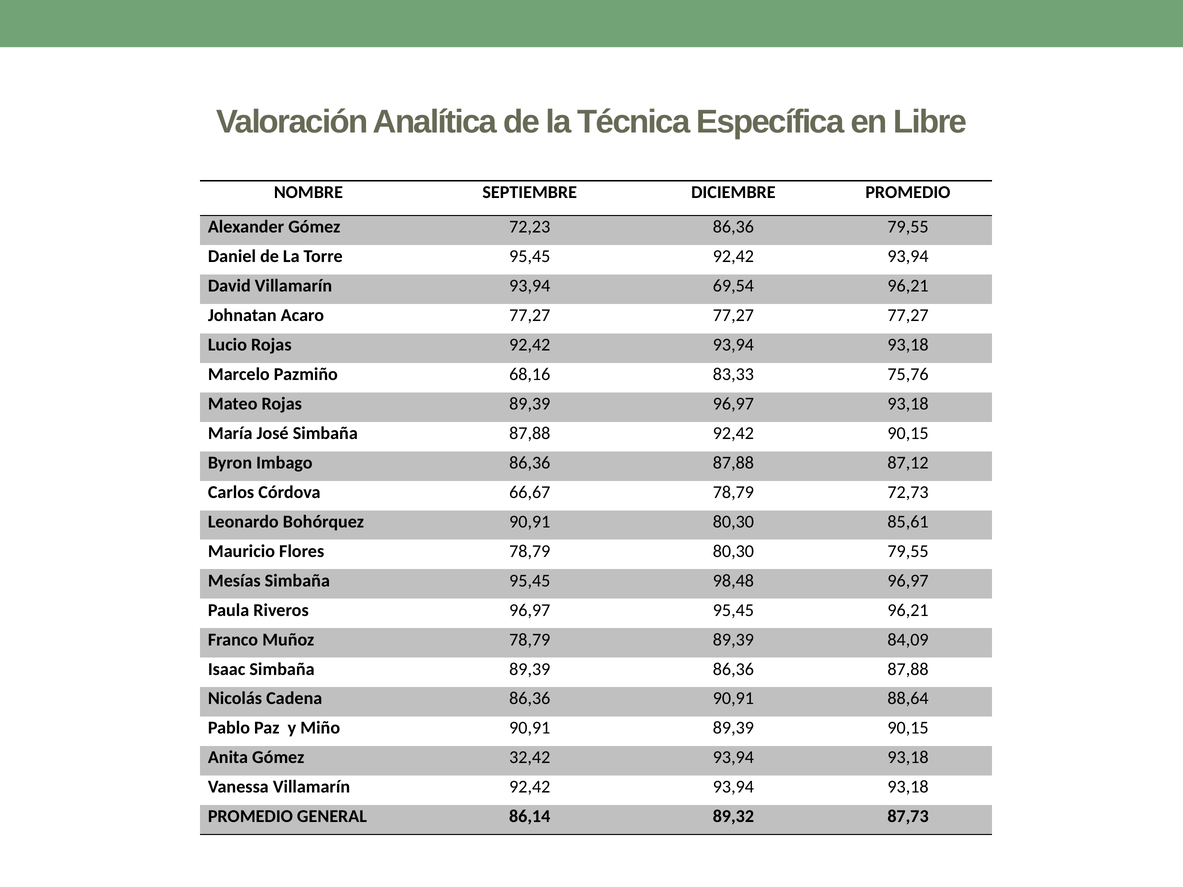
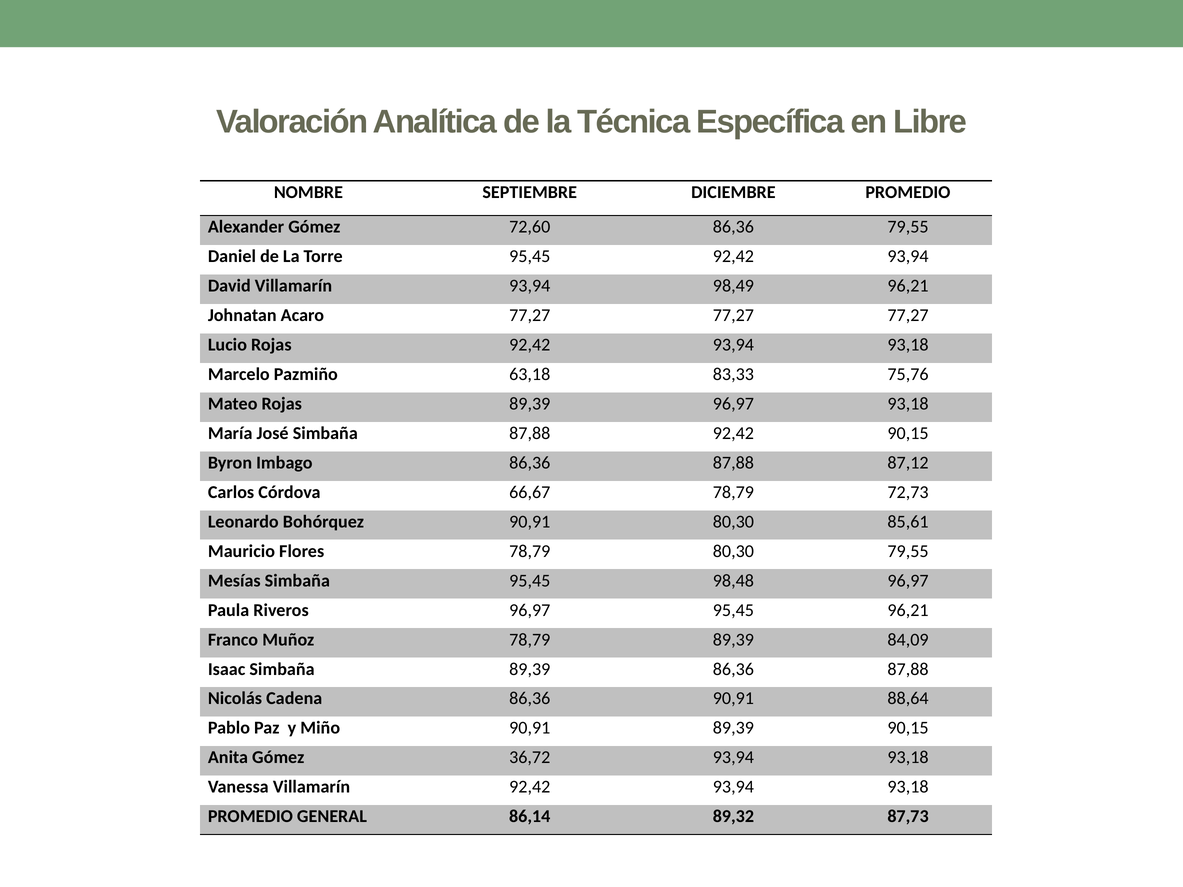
72,23: 72,23 -> 72,60
69,54: 69,54 -> 98,49
68,16: 68,16 -> 63,18
32,42: 32,42 -> 36,72
